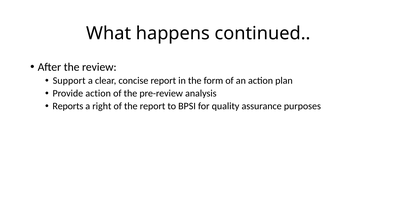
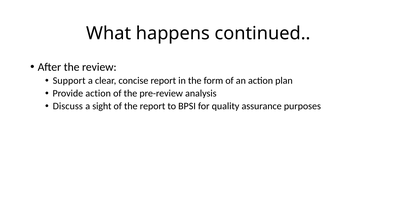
Reports: Reports -> Discuss
right: right -> sight
